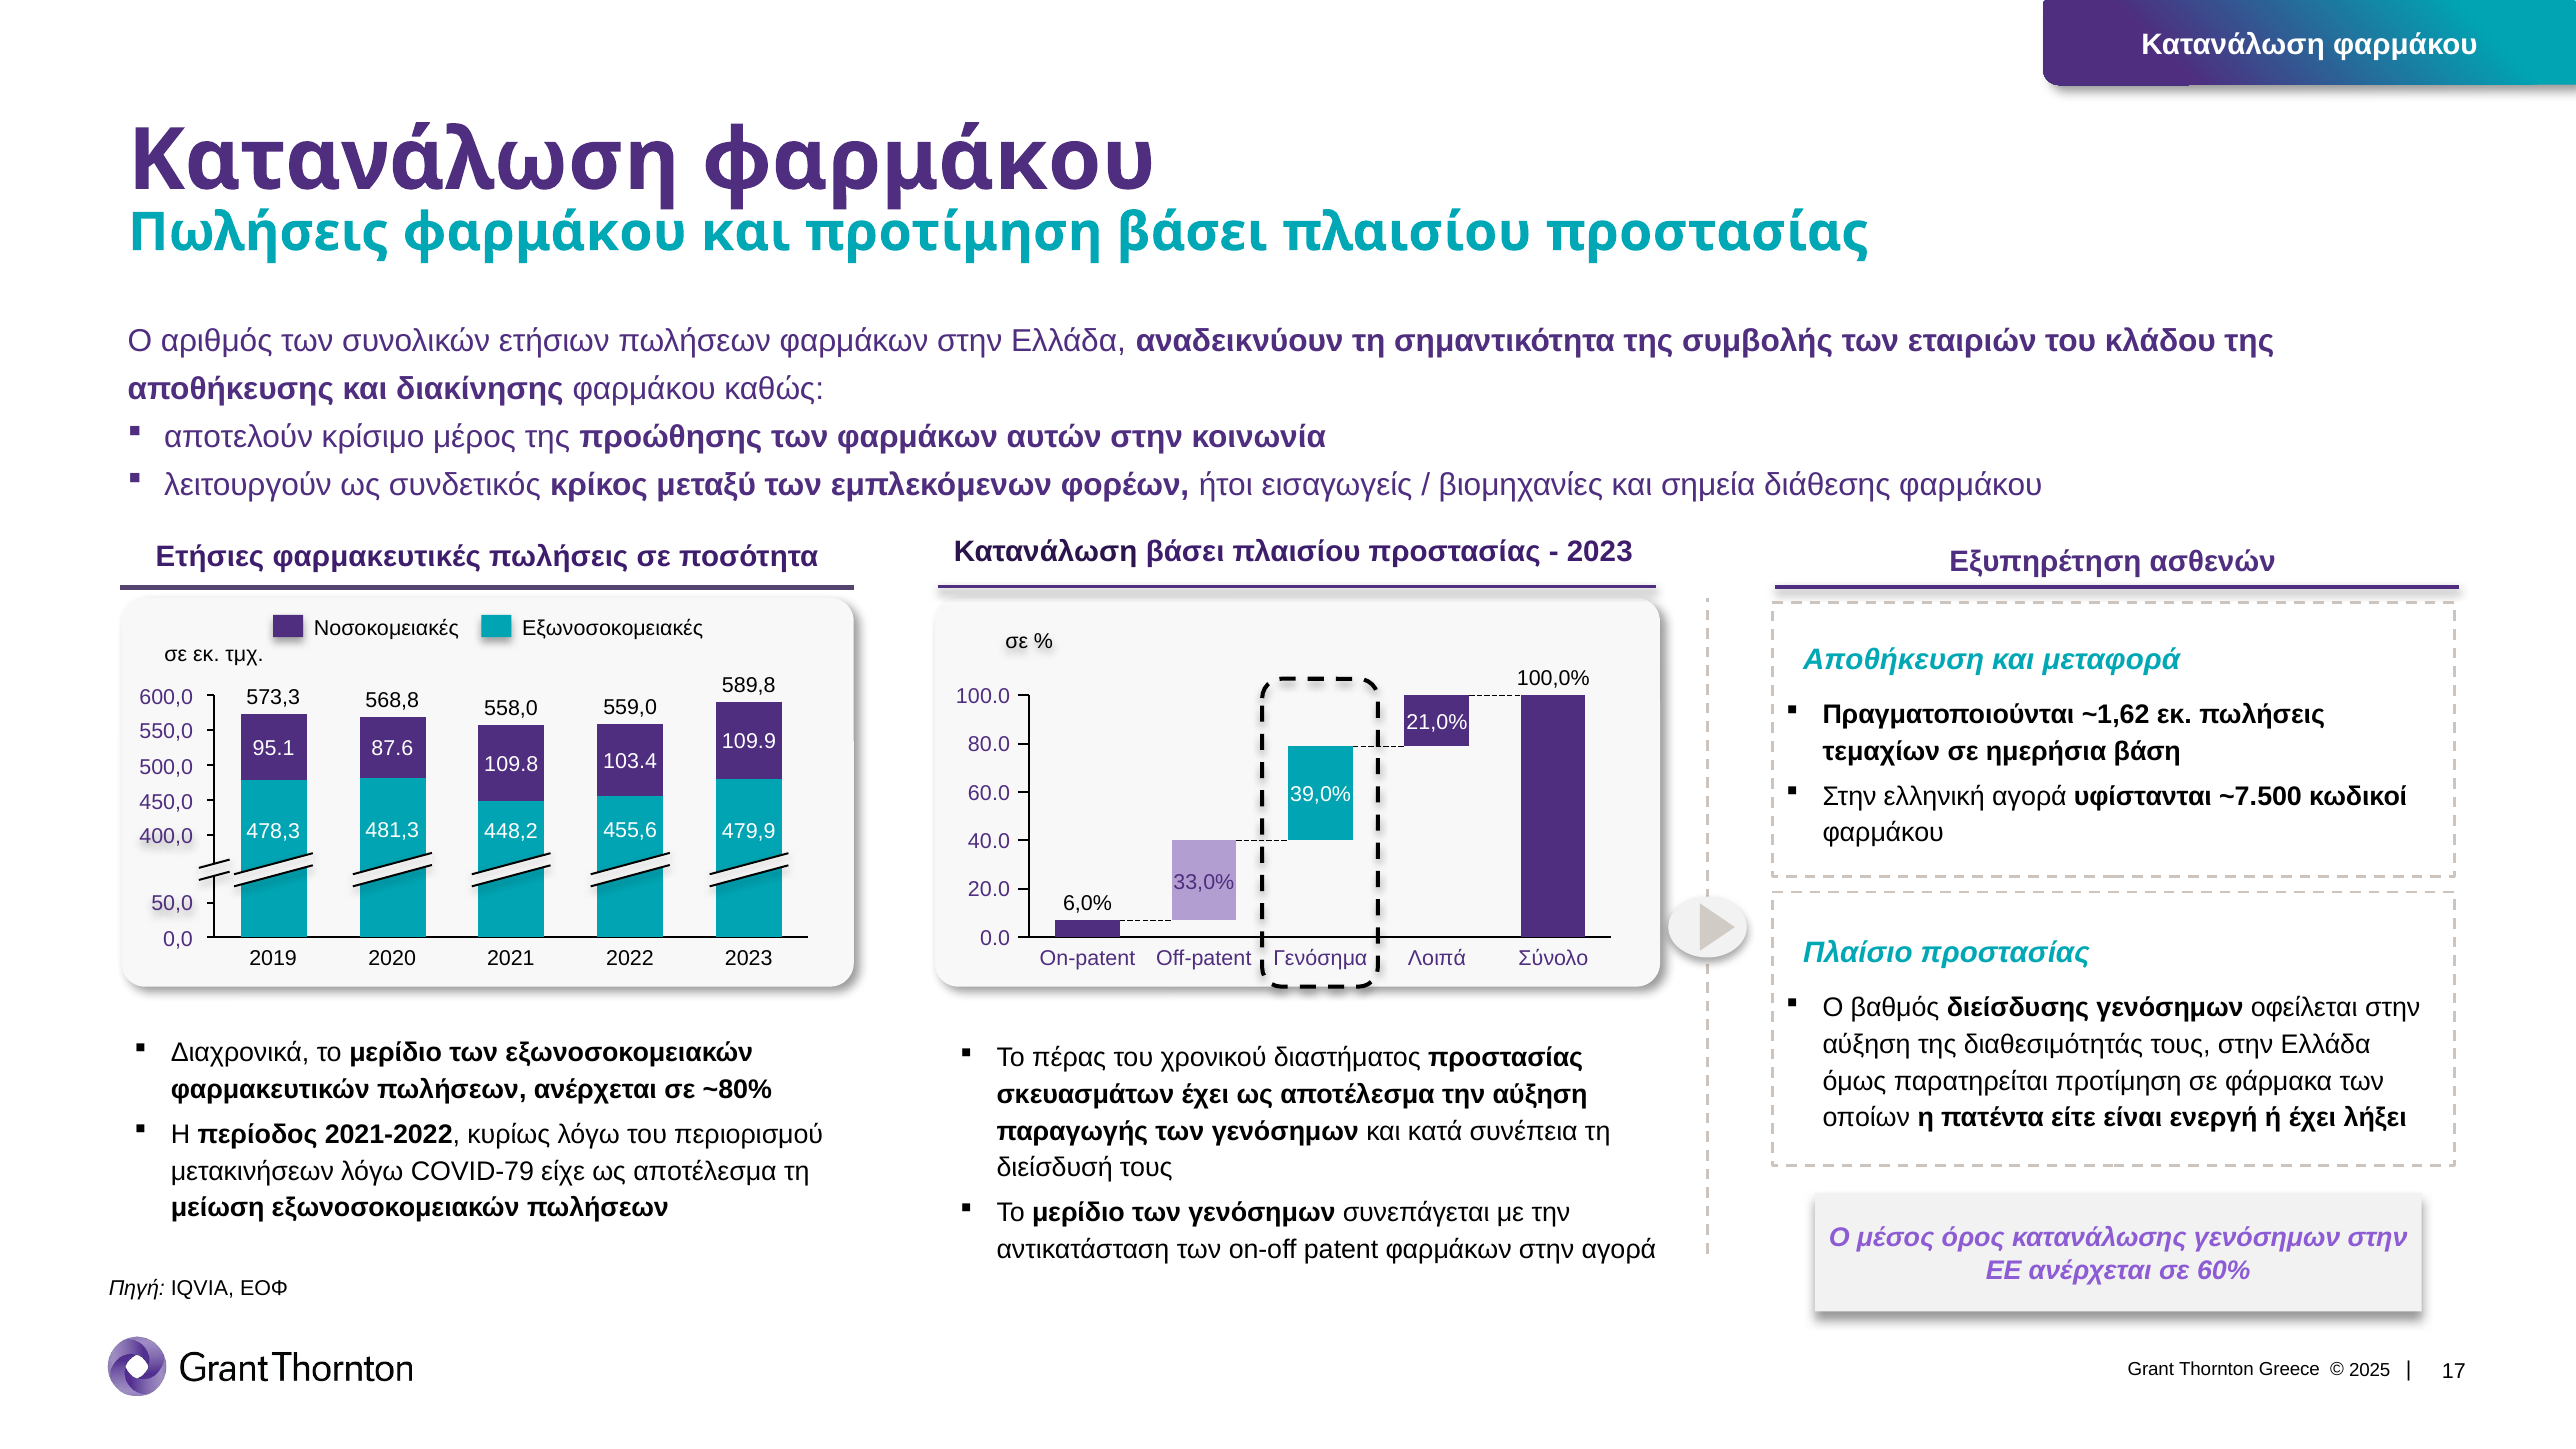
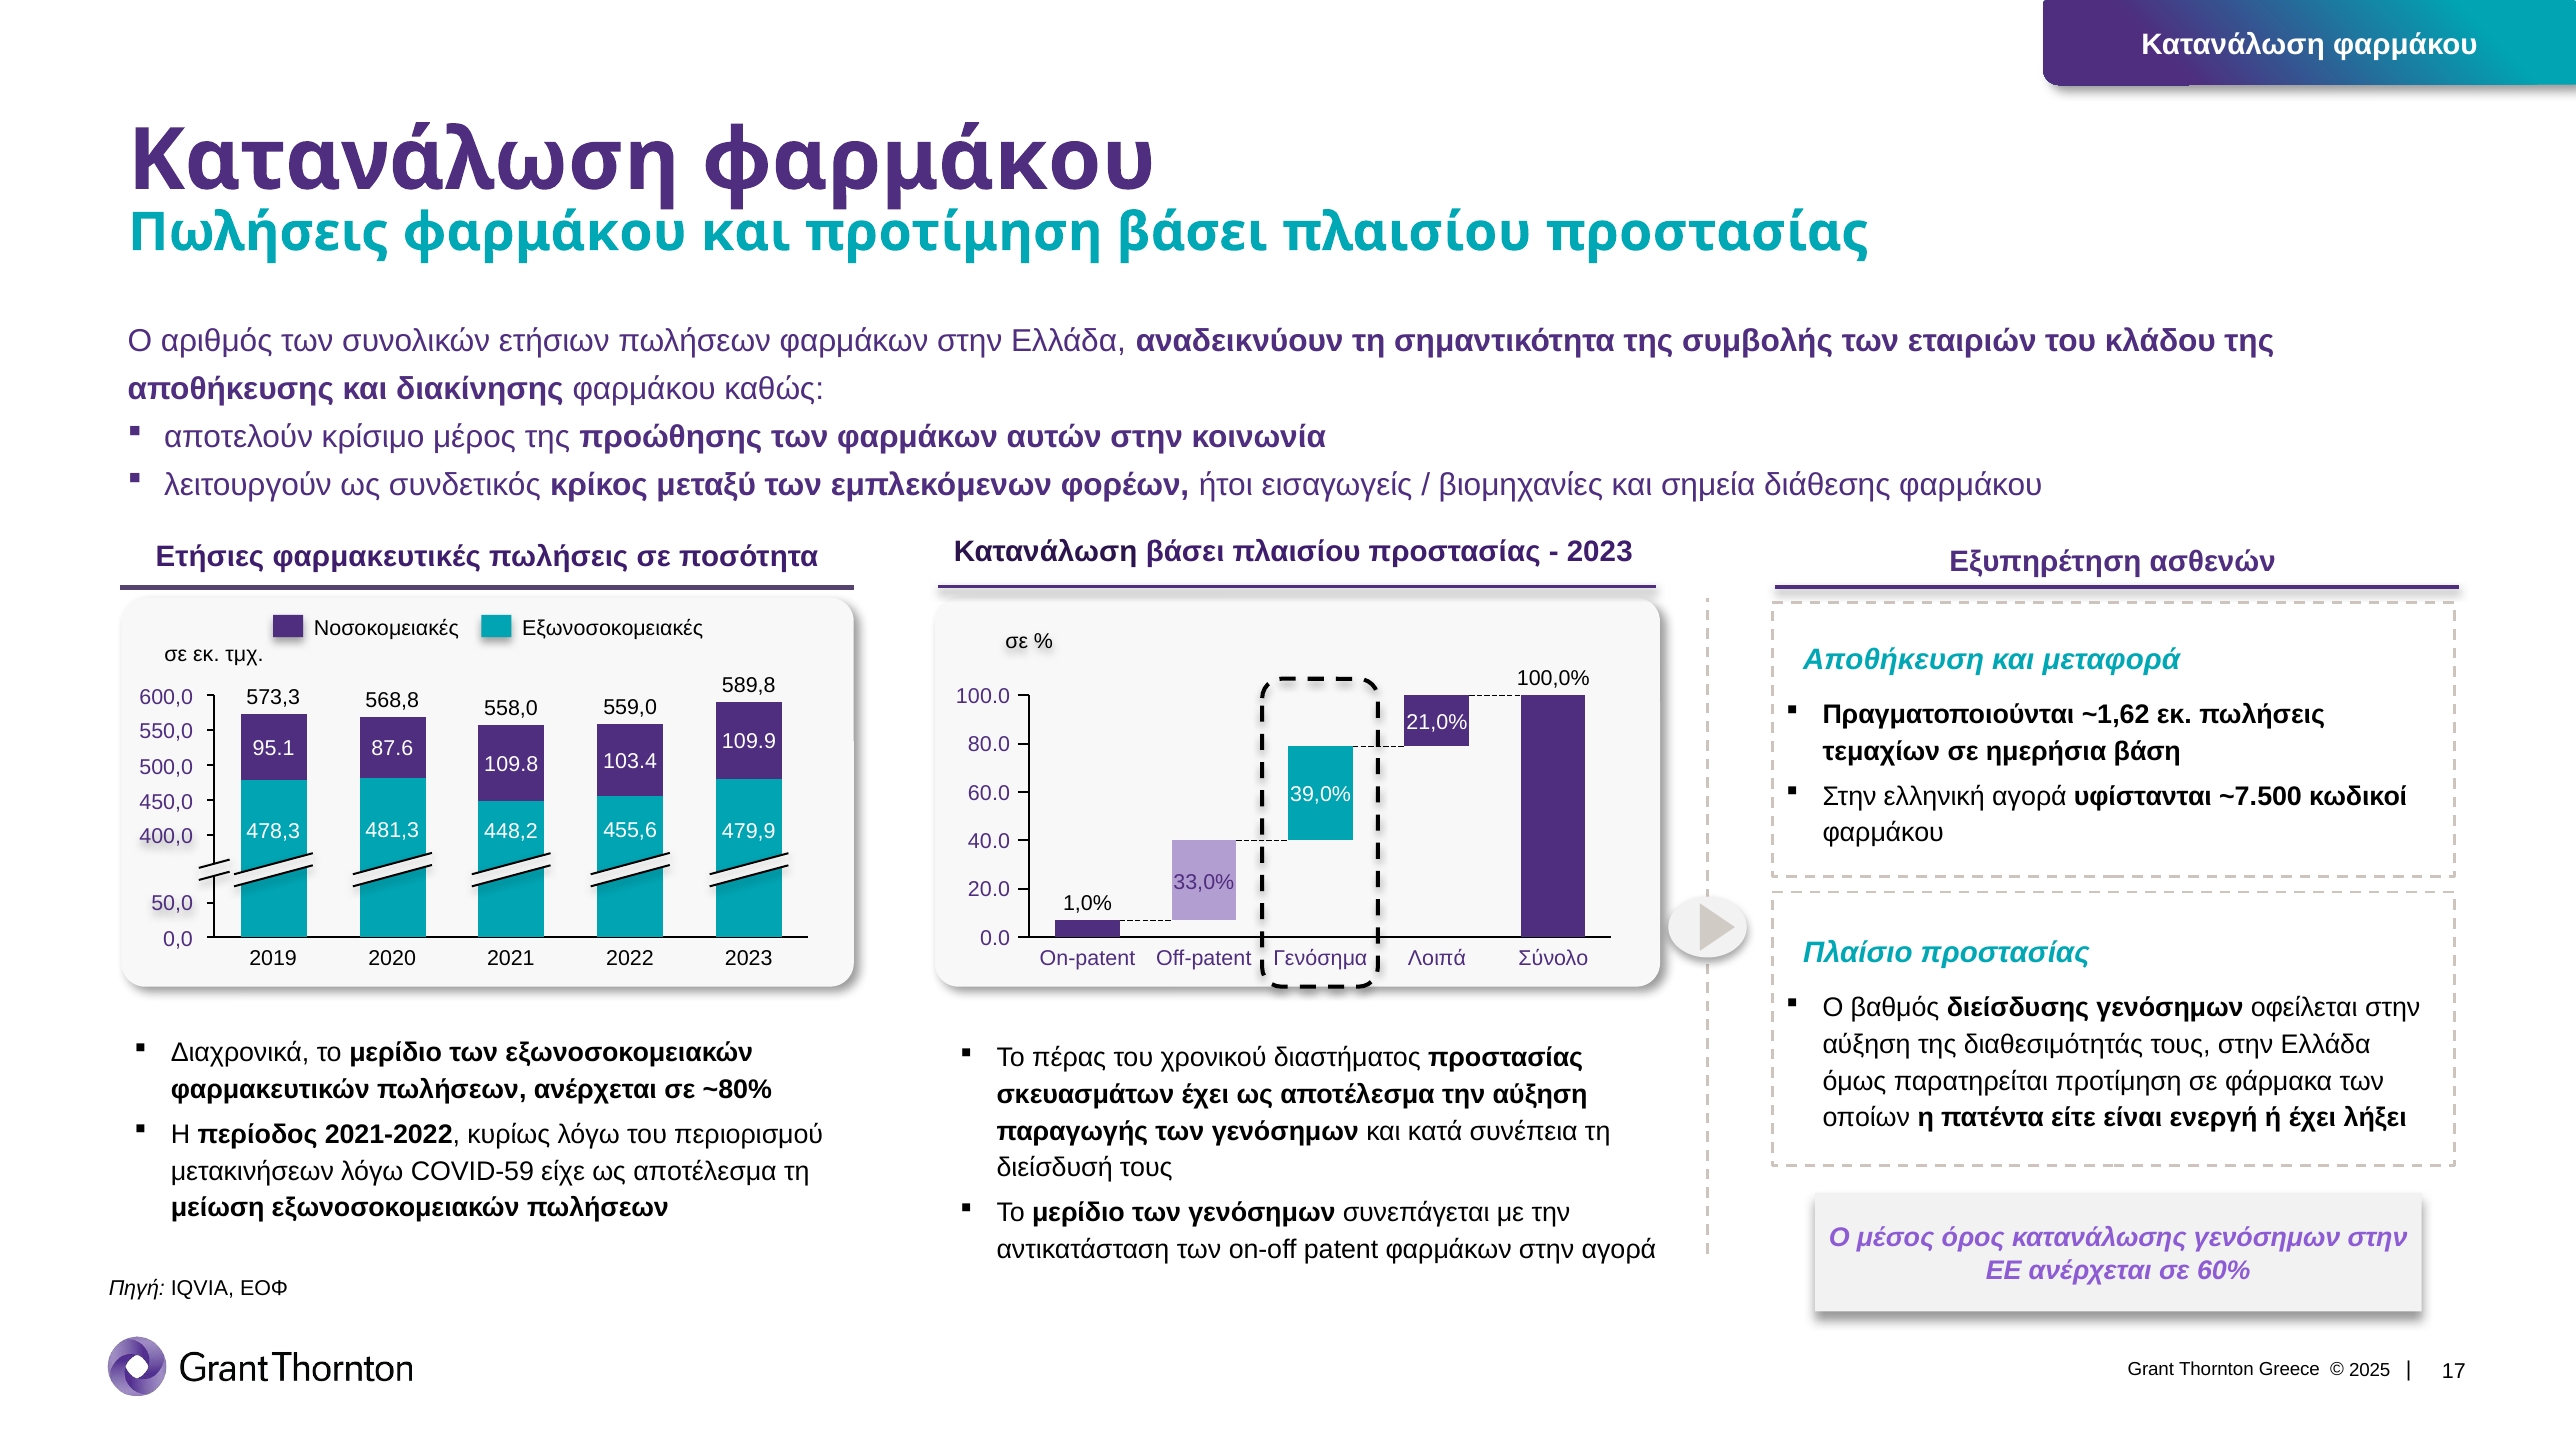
6,0%: 6,0% -> 1,0%
COVID-79: COVID-79 -> COVID-59
